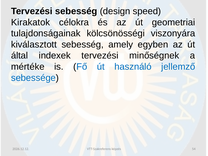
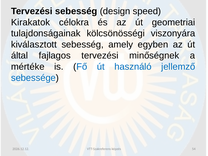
indexek: indexek -> fajlagos
